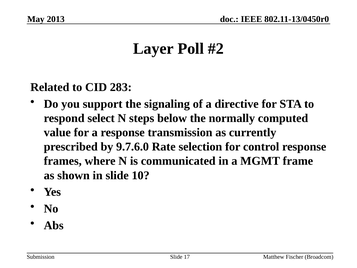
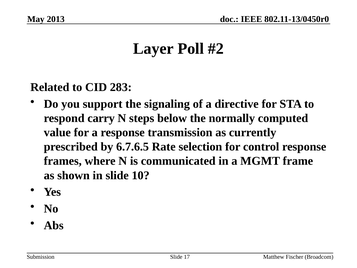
select: select -> carry
9.7.6.0: 9.7.6.0 -> 6.7.6.5
